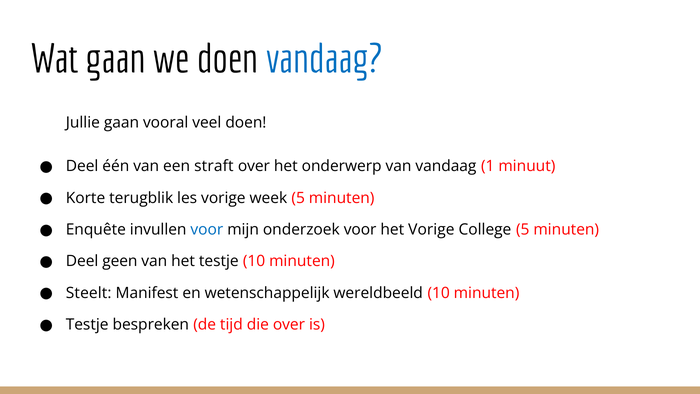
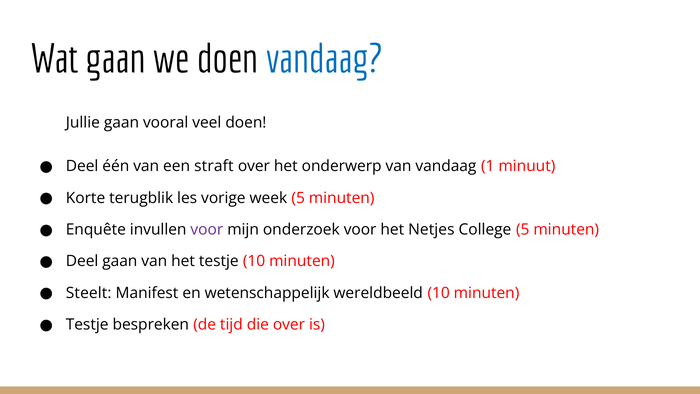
voor at (207, 229) colour: blue -> purple
het Vorige: Vorige -> Netjes
Deel geen: geen -> gaan
